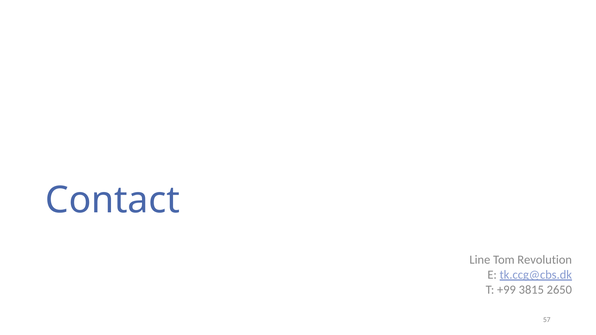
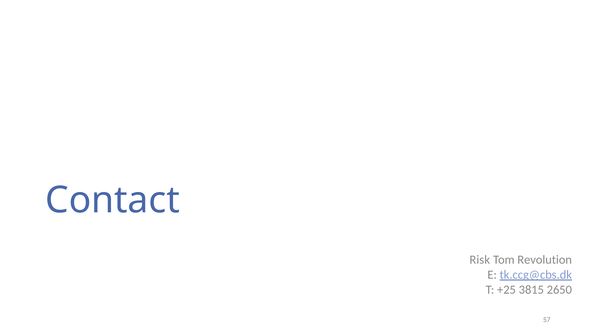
Line: Line -> Risk
+99: +99 -> +25
